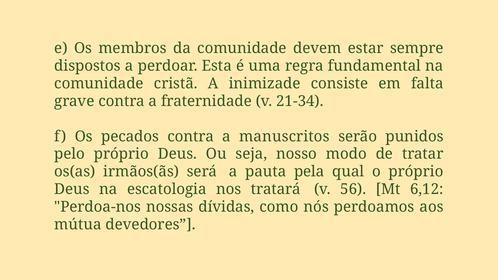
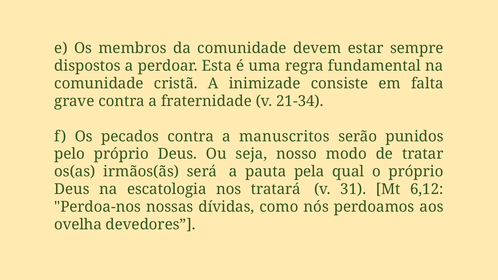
56: 56 -> 31
mútua: mútua -> ovelha
